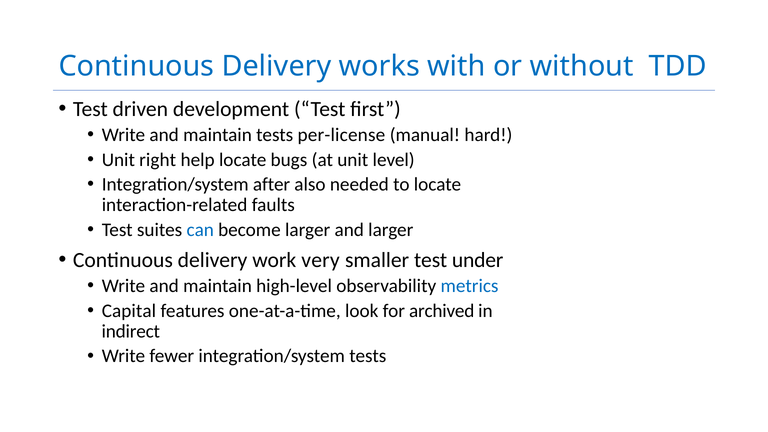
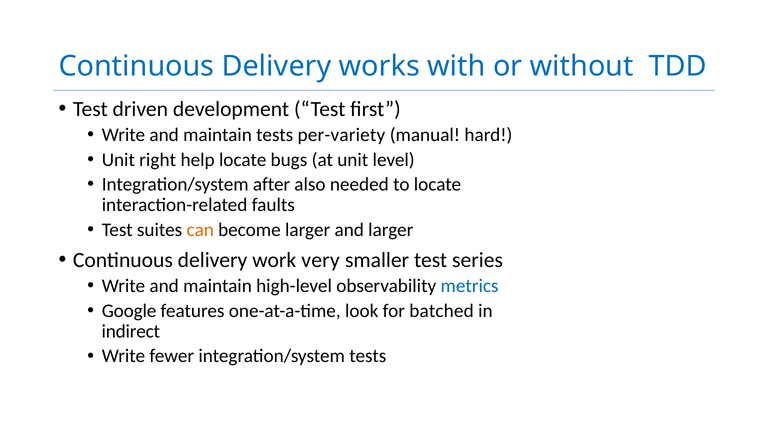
per-license: per-license -> per-variety
can colour: blue -> orange
under: under -> series
Capital: Capital -> Google
archived: archived -> batched
